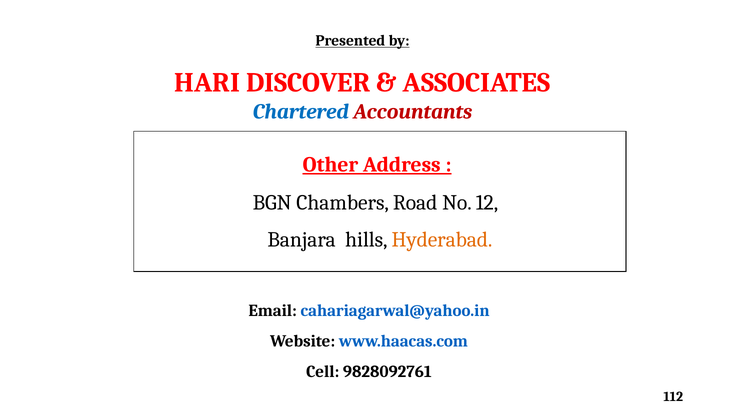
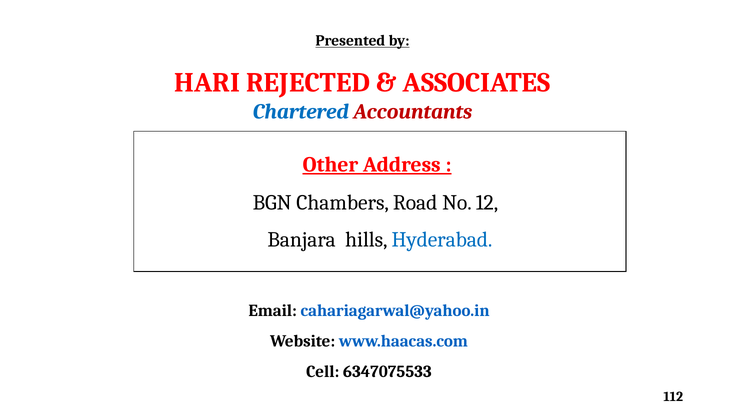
DISCOVER: DISCOVER -> REJECTED
Hyderabad colour: orange -> blue
9828092761: 9828092761 -> 6347075533
